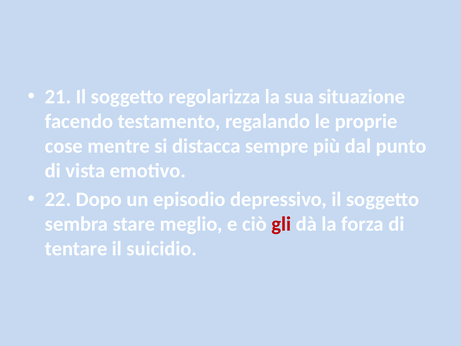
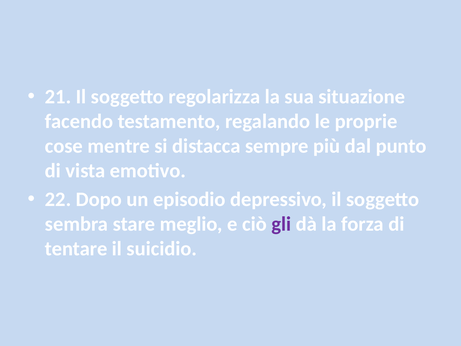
gli colour: red -> purple
